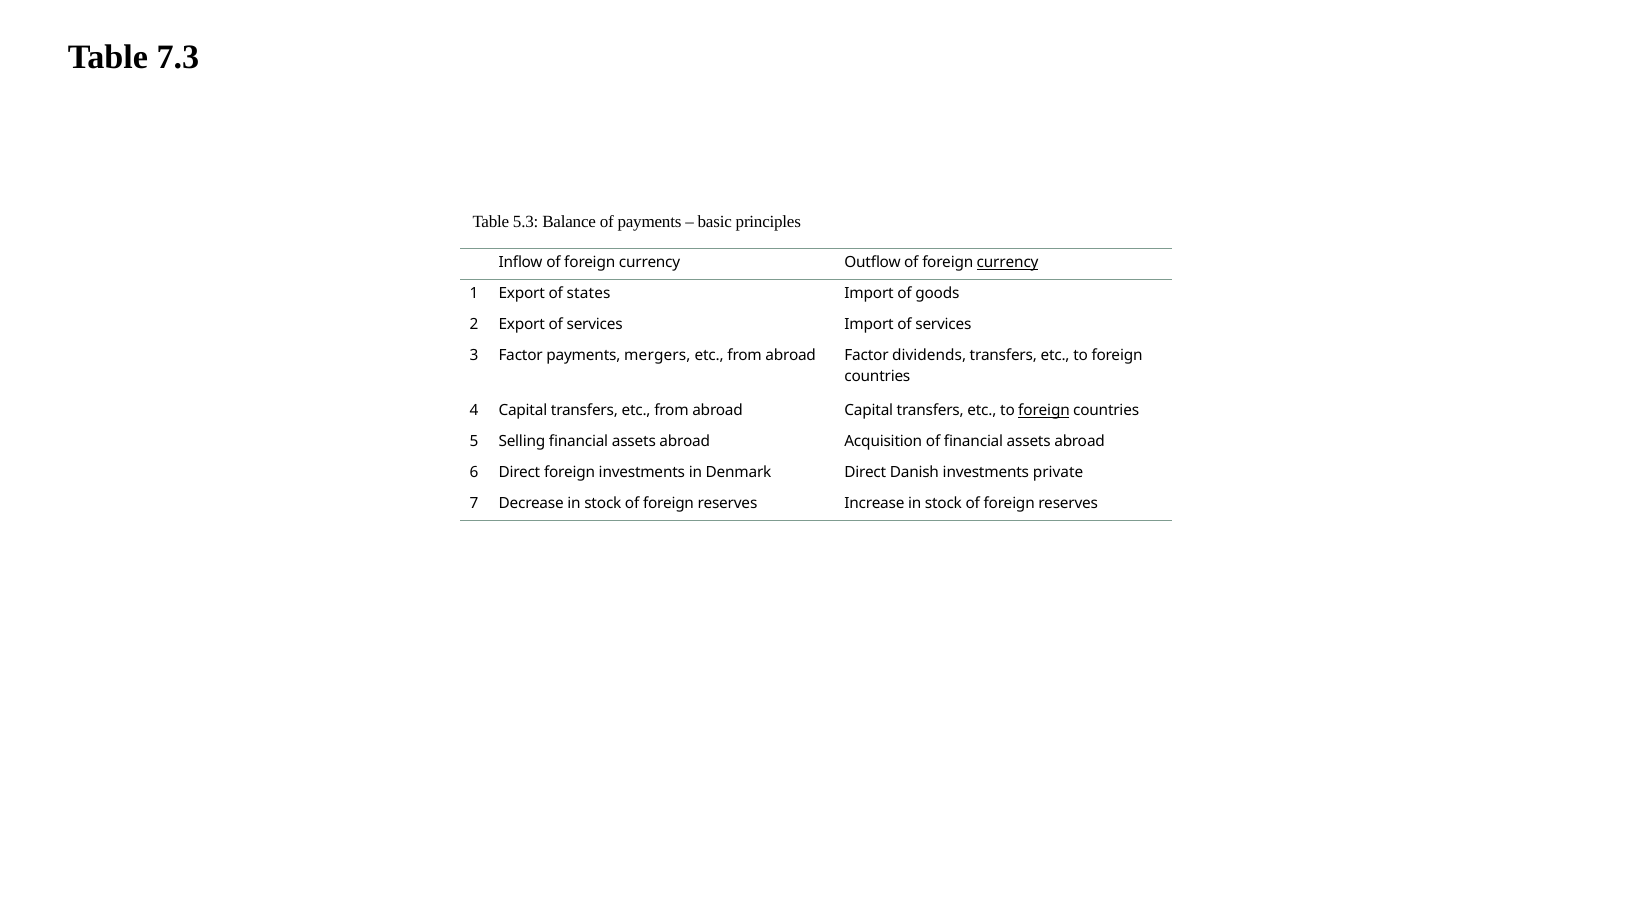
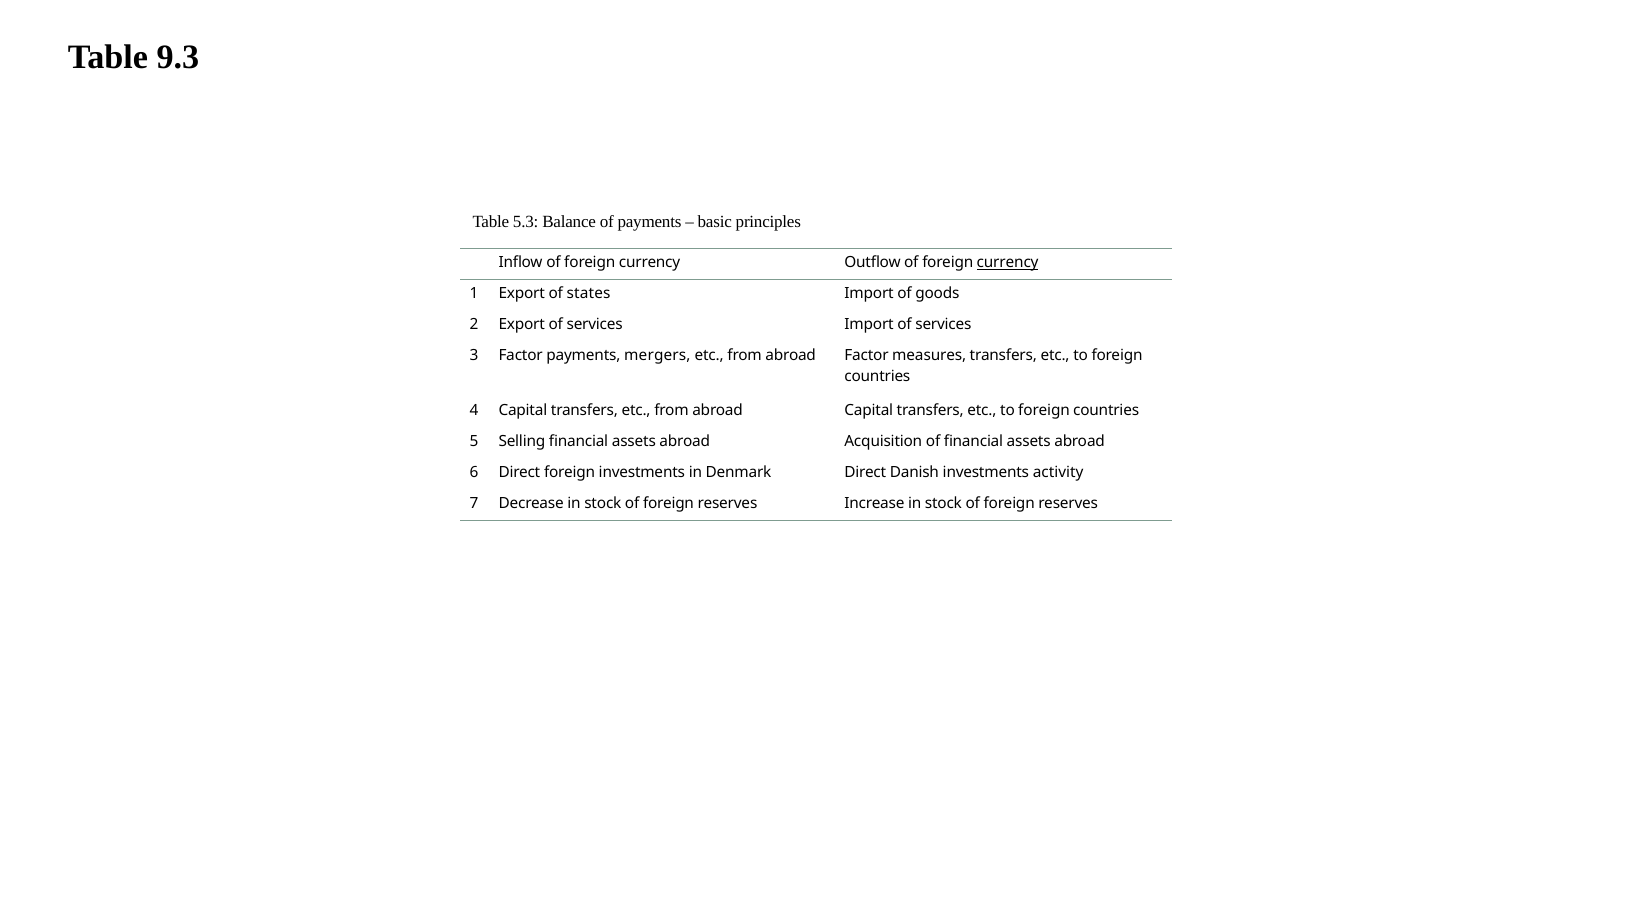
7.3: 7.3 -> 9.3
dividends: dividends -> measures
foreign at (1044, 410) underline: present -> none
private: private -> activity
